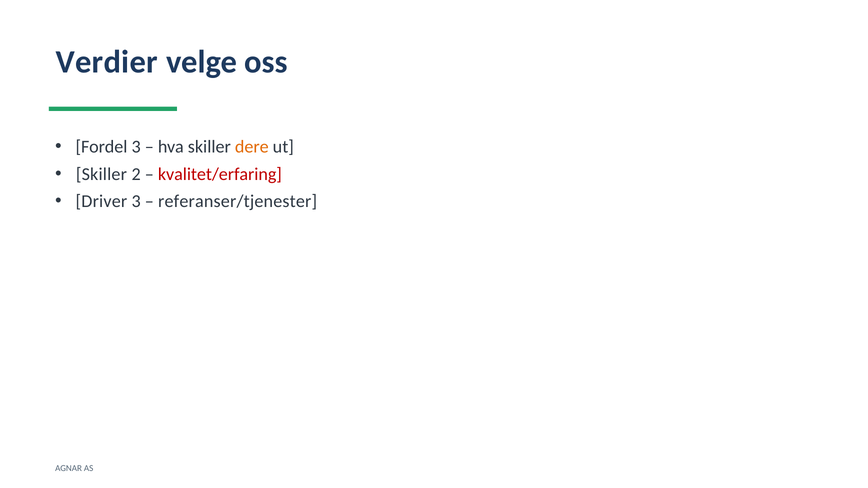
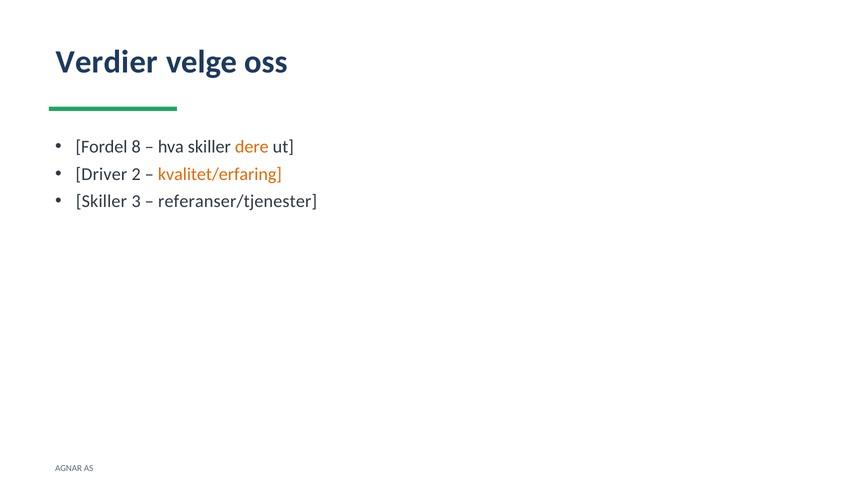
Fordel 3: 3 -> 8
Skiller at (101, 174): Skiller -> Driver
kvalitet/erfaring colour: red -> orange
Driver at (101, 201): Driver -> Skiller
